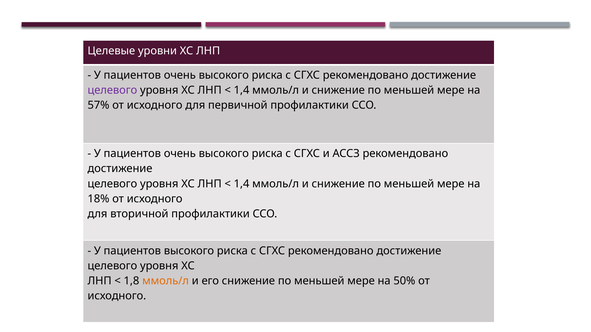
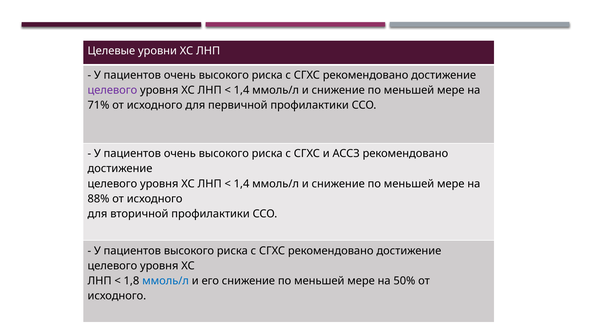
57%: 57% -> 71%
18%: 18% -> 88%
ммоль/л at (166, 281) colour: orange -> blue
